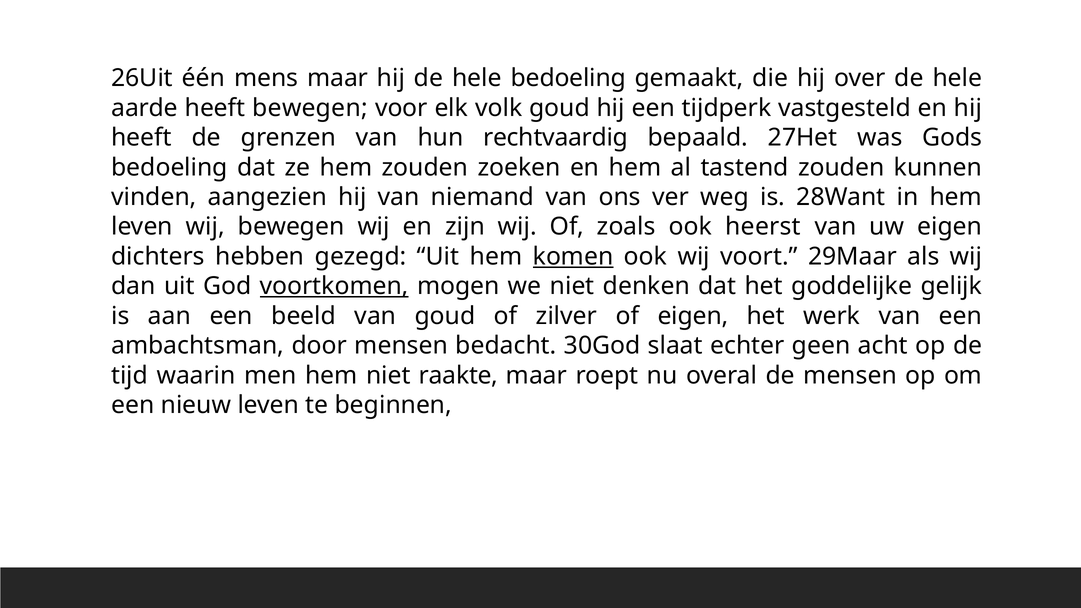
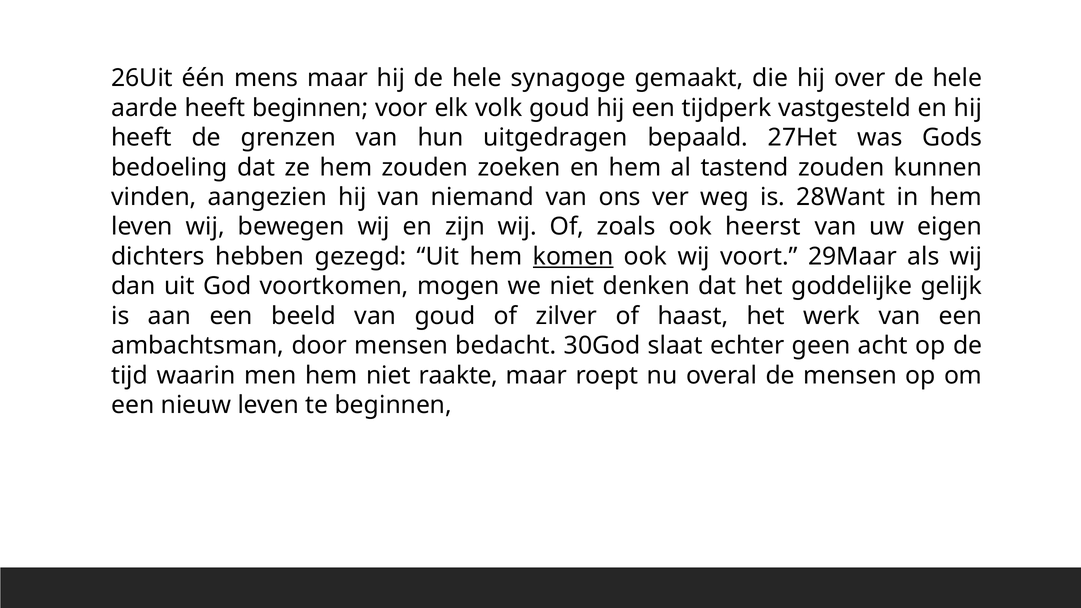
hele bedoeling: bedoeling -> synagoge
heeft bewegen: bewegen -> beginnen
rechtvaardig: rechtvaardig -> uitgedragen
voortkomen underline: present -> none
of eigen: eigen -> haast
